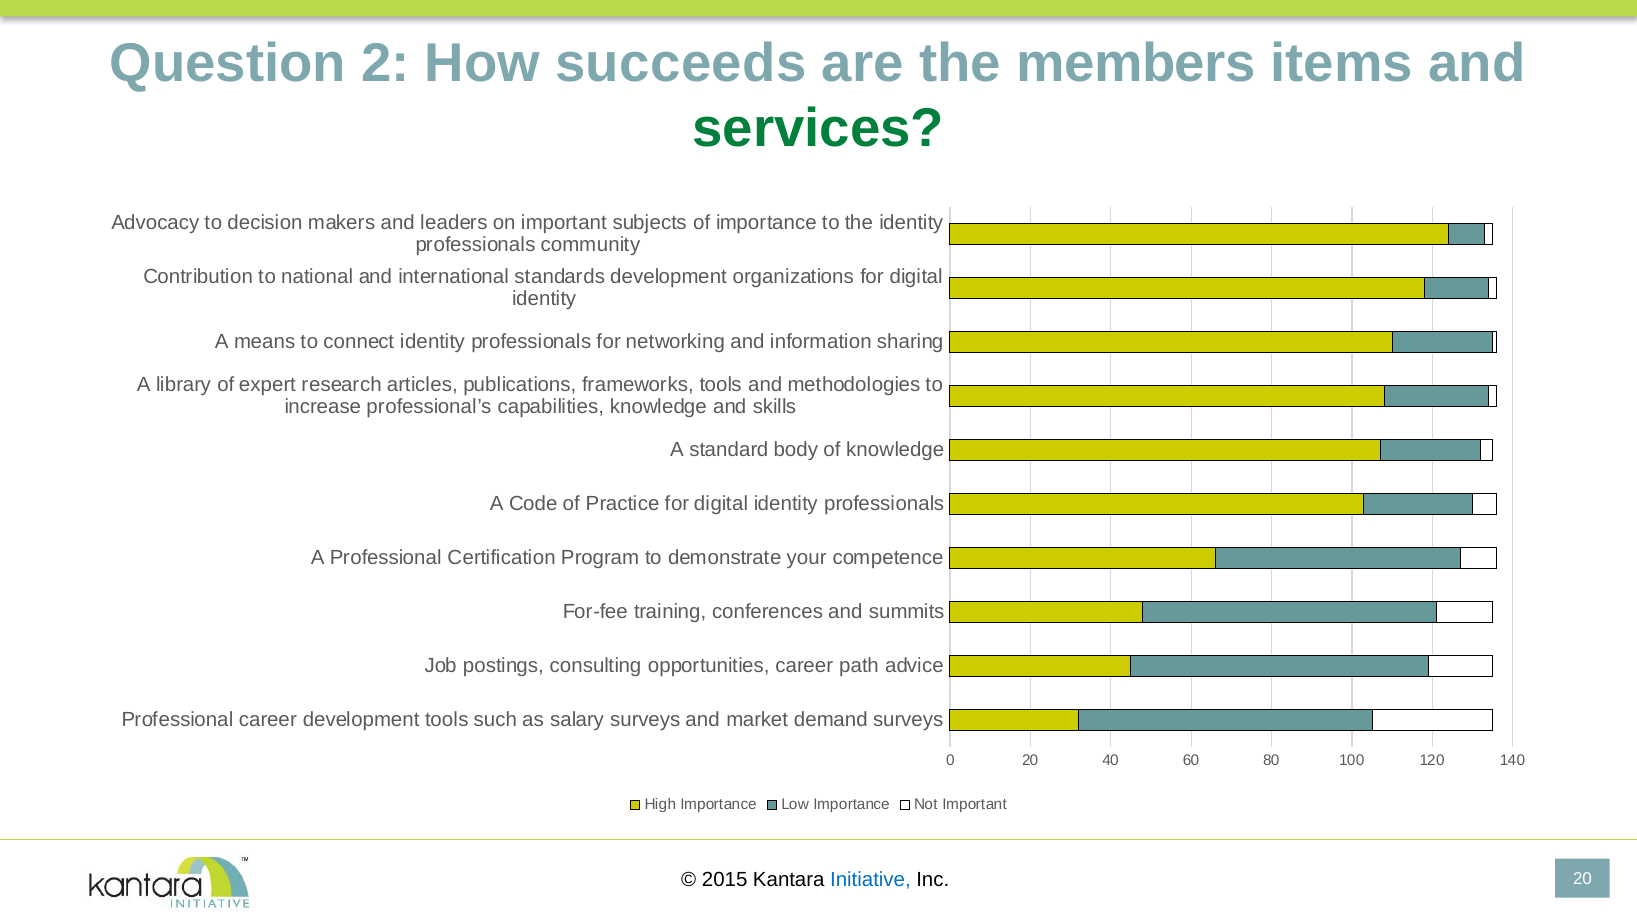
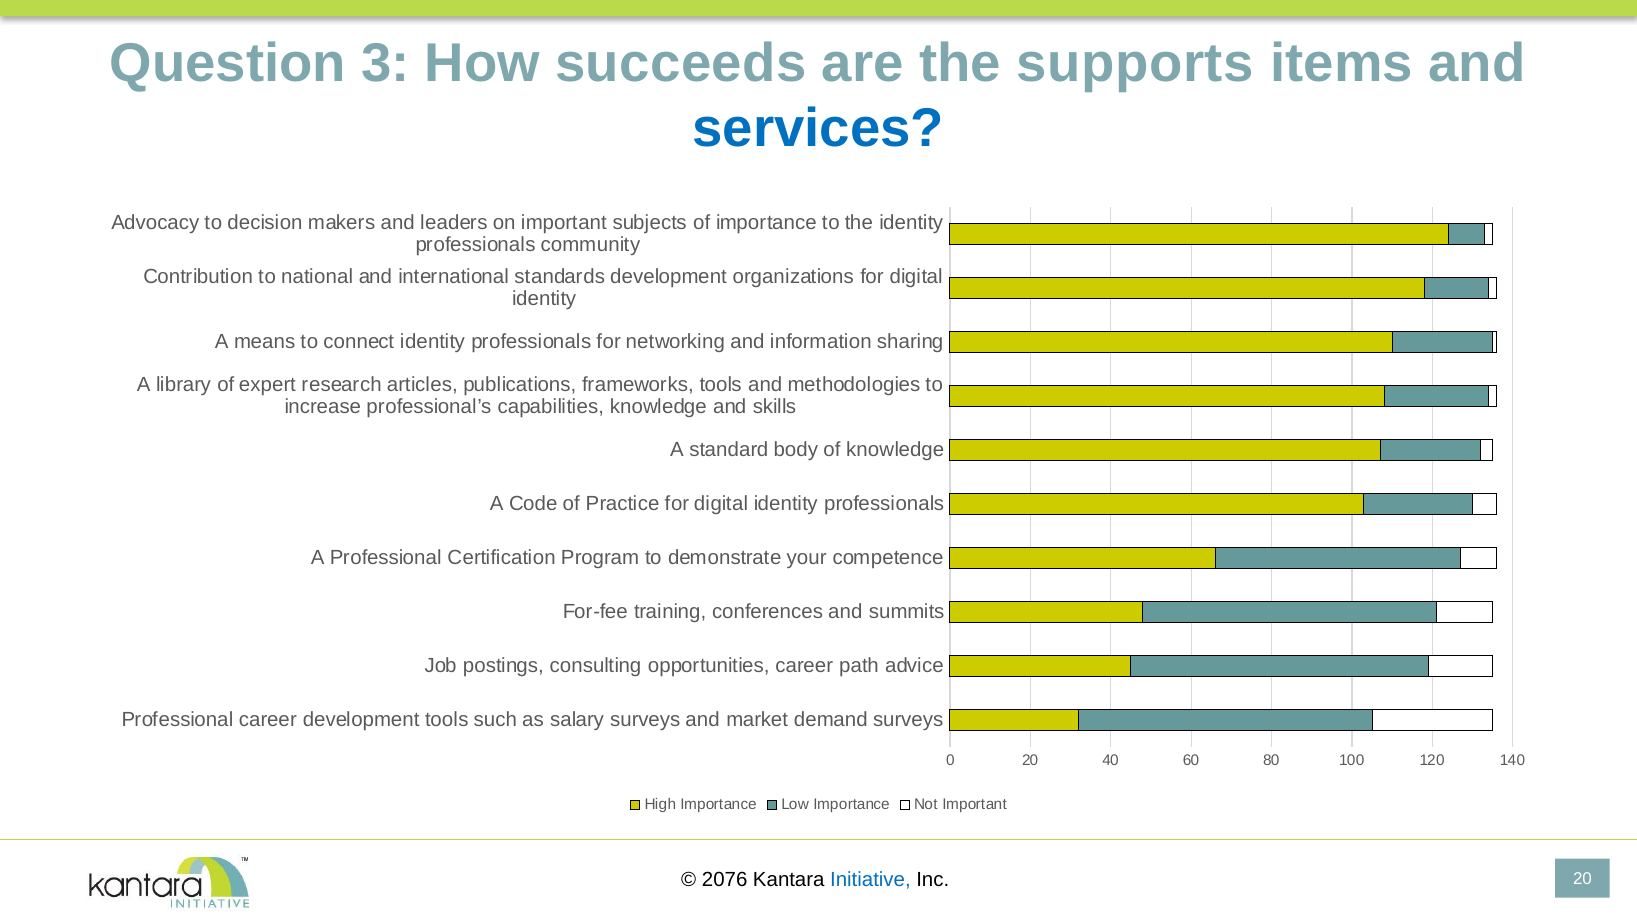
2: 2 -> 3
members: members -> supports
services colour: green -> blue
2015: 2015 -> 2076
